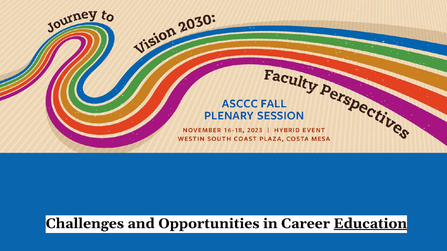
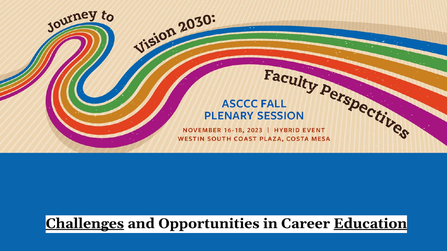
Challenges underline: none -> present
